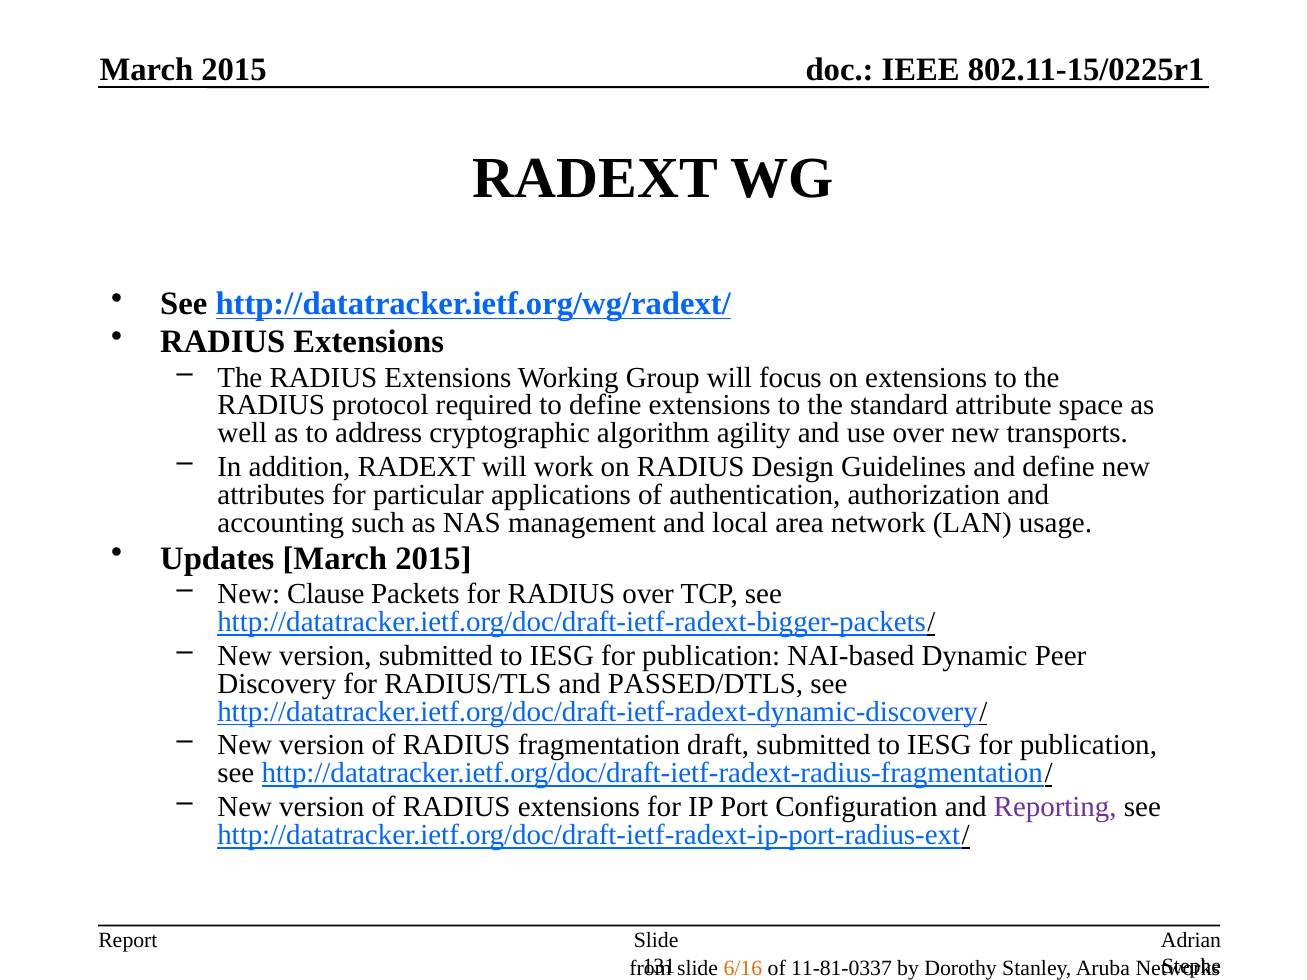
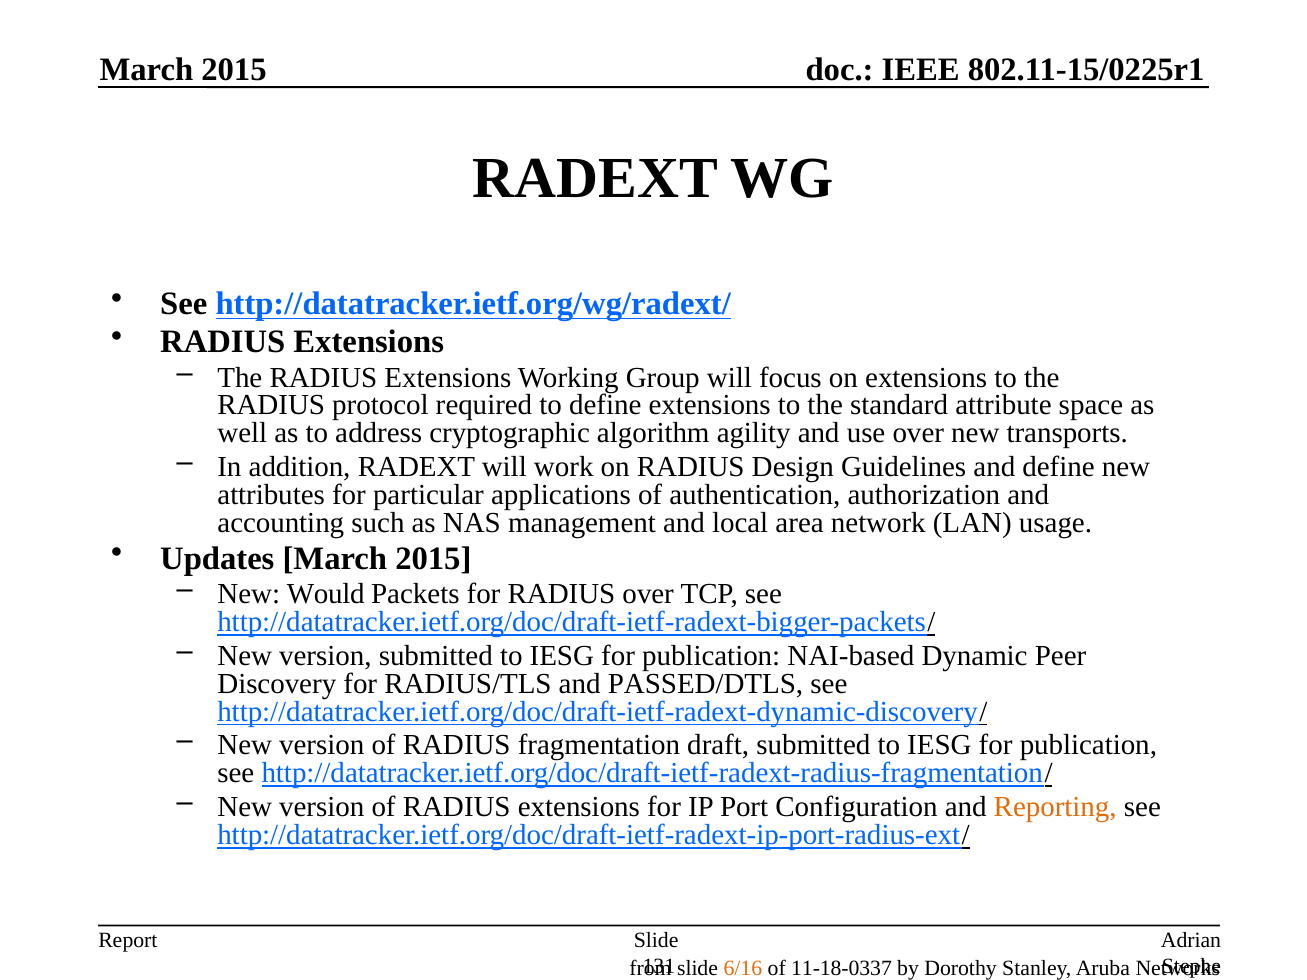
Clause: Clause -> Would
Reporting colour: purple -> orange
11-81-0337: 11-81-0337 -> 11-18-0337
